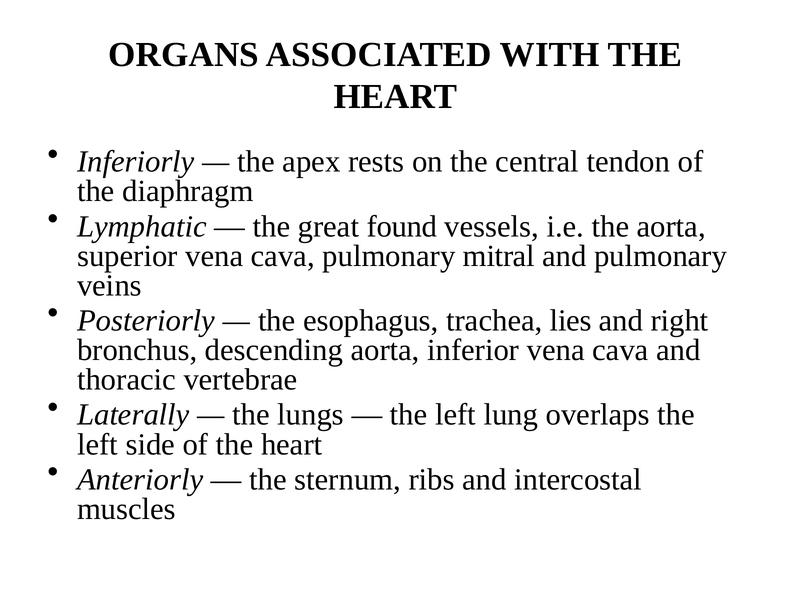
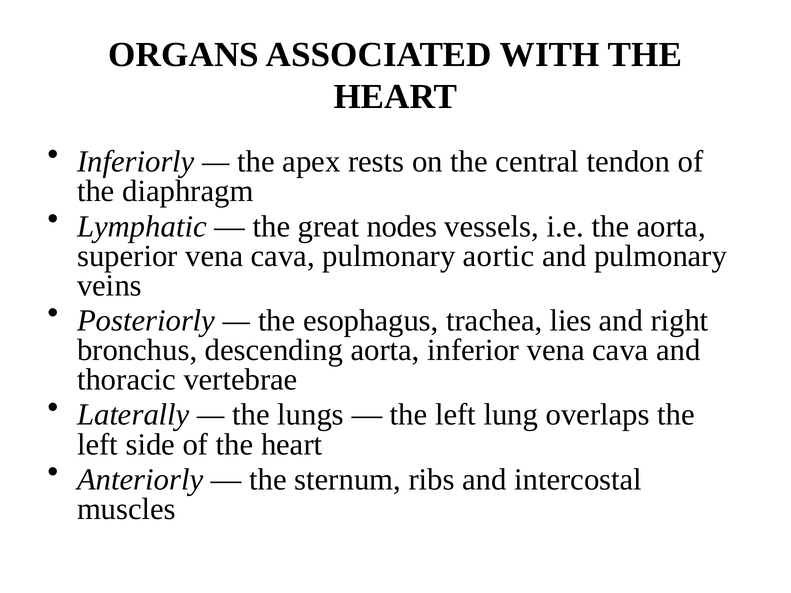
found: found -> nodes
mitral: mitral -> aortic
